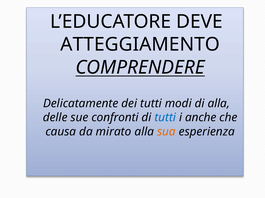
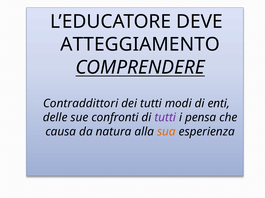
Delicatamente: Delicatamente -> Contraddittori
di alla: alla -> enti
tutti at (165, 118) colour: blue -> purple
anche: anche -> pensa
mirato: mirato -> natura
